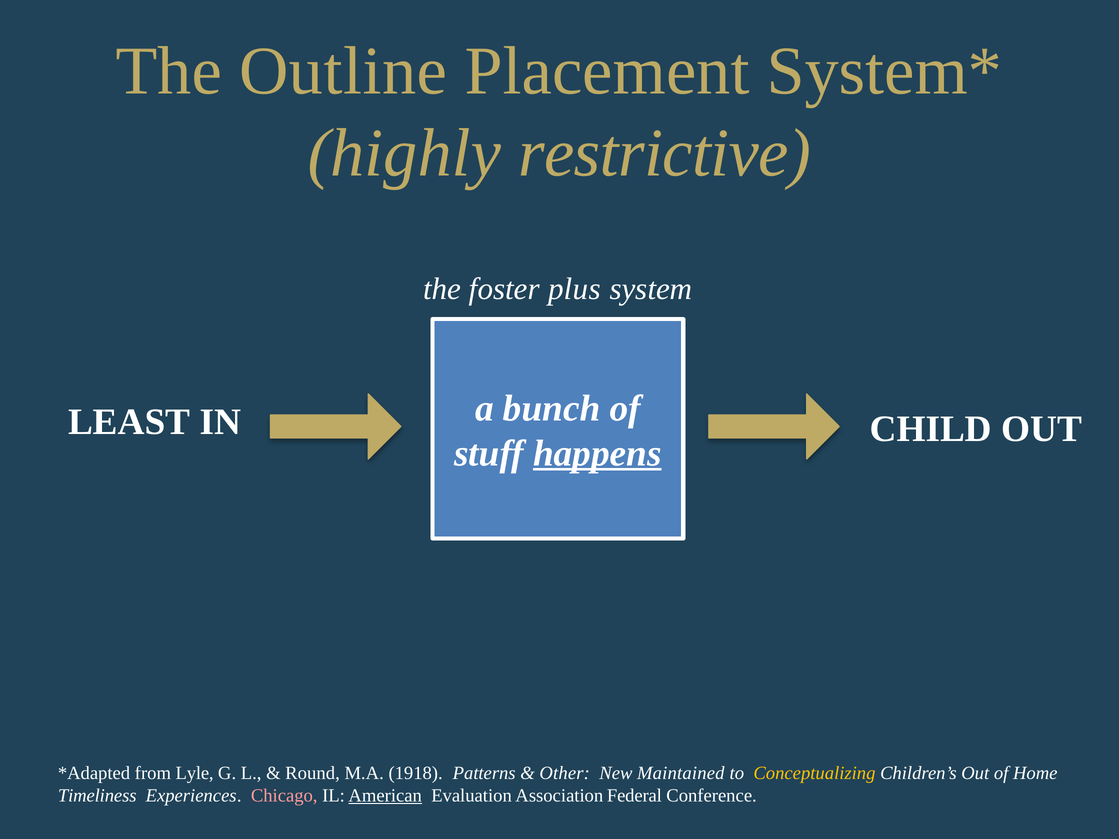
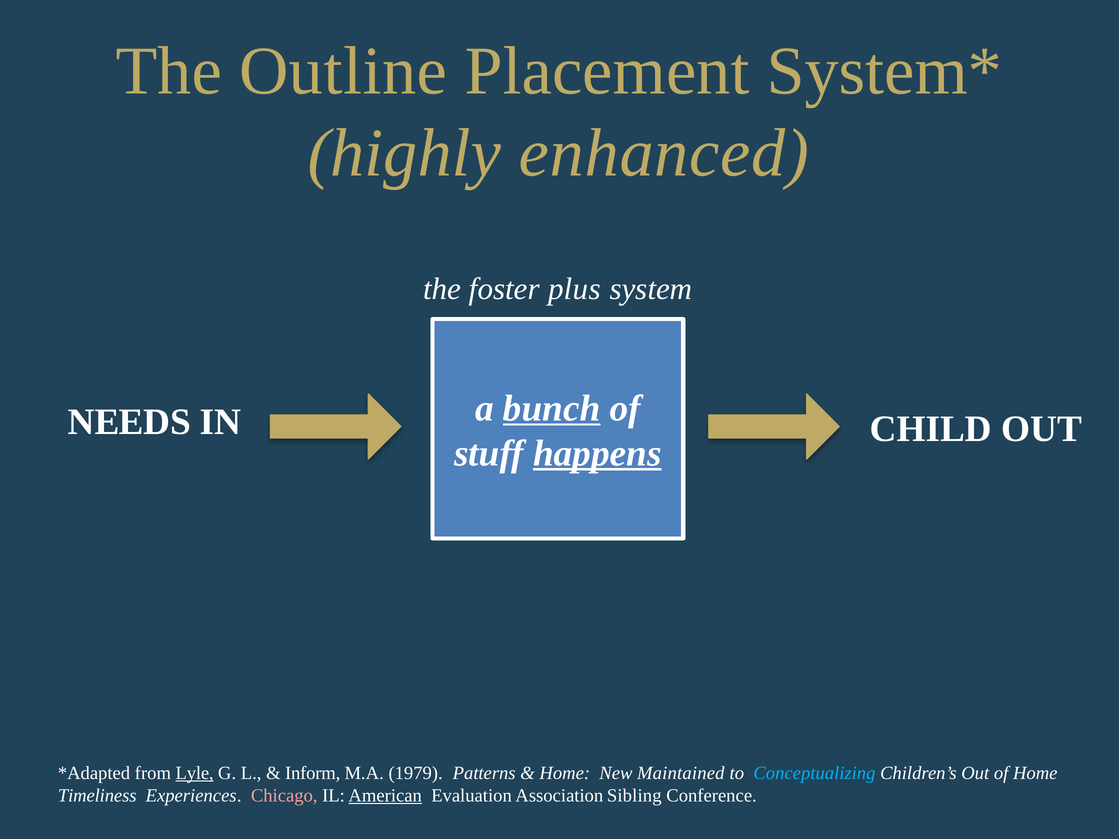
restrictive: restrictive -> enhanced
LEAST: LEAST -> NEEDS
bunch underline: none -> present
Lyle underline: none -> present
Round: Round -> Inform
1918: 1918 -> 1979
Other at (565, 773): Other -> Home
Conceptualizing colour: yellow -> light blue
Federal: Federal -> Sibling
